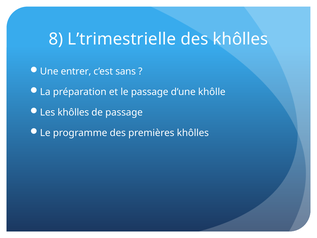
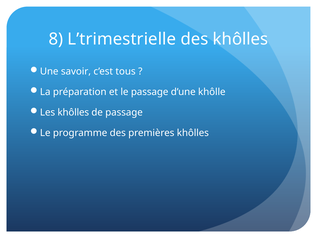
entrer: entrer -> savoir
sans: sans -> tous
